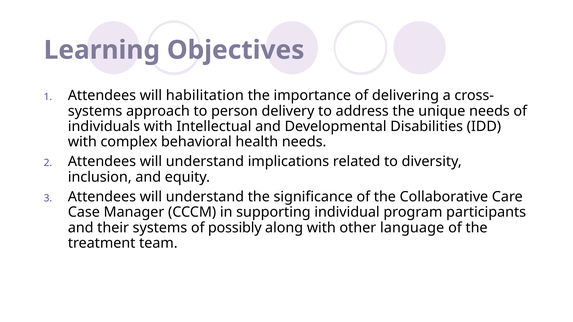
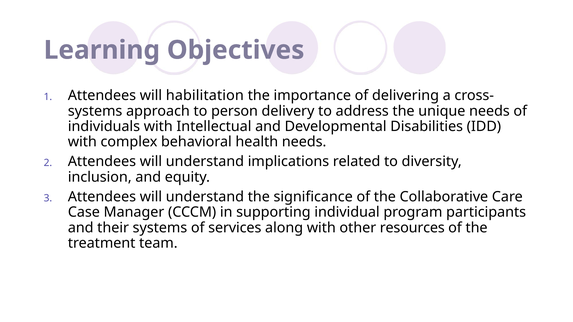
possibly: possibly -> services
language: language -> resources
